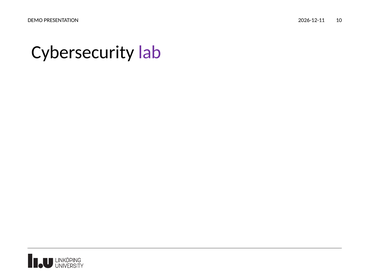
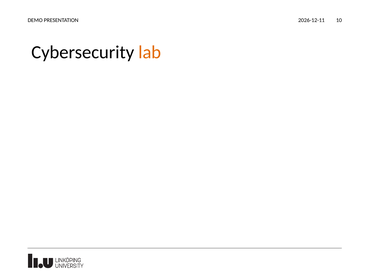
lab colour: purple -> orange
